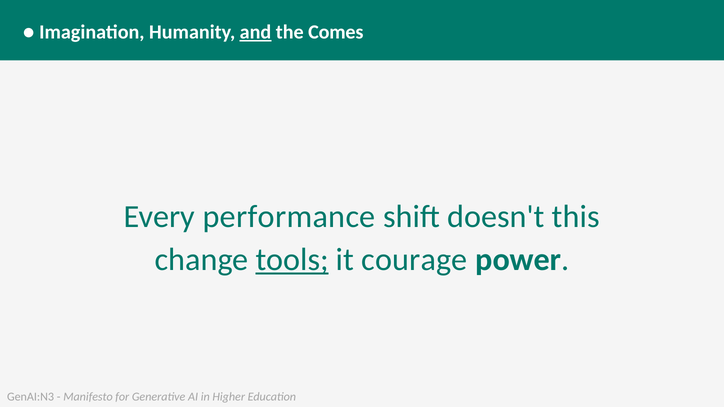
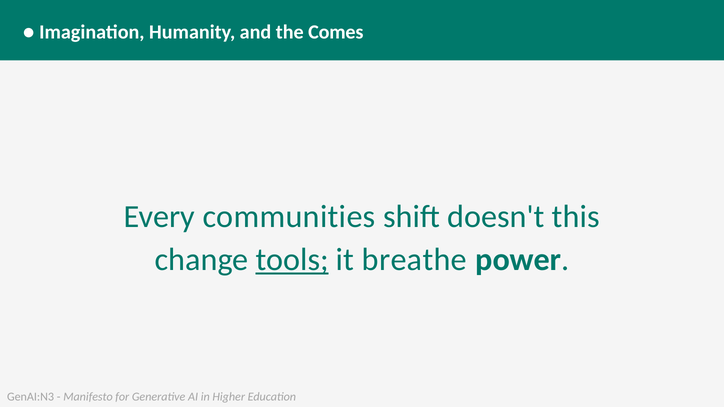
and underline: present -> none
performance: performance -> communities
courage: courage -> breathe
